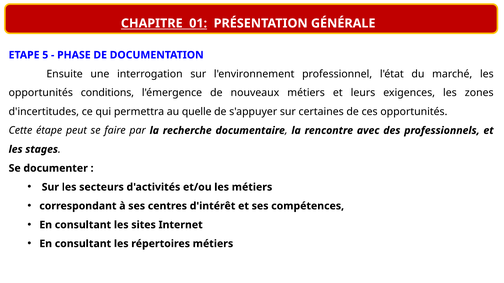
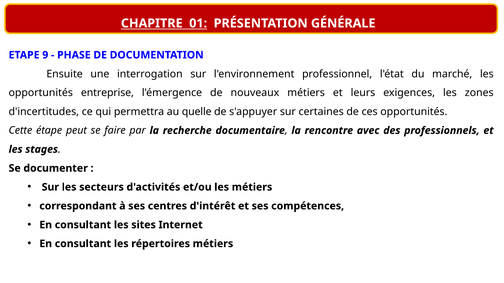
5: 5 -> 9
conditions: conditions -> entreprise
